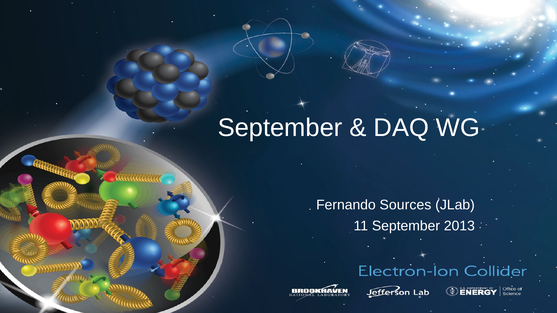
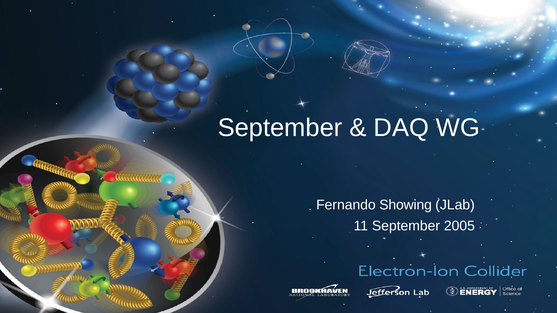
Sources: Sources -> Showing
2013: 2013 -> 2005
